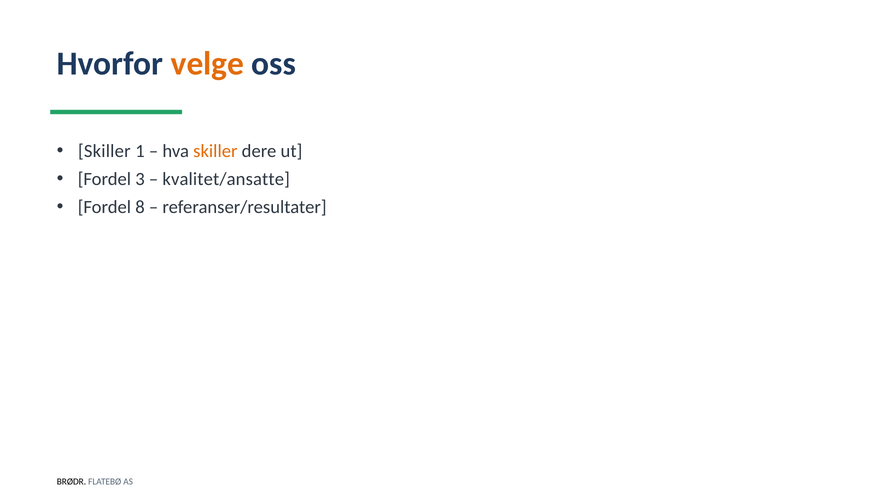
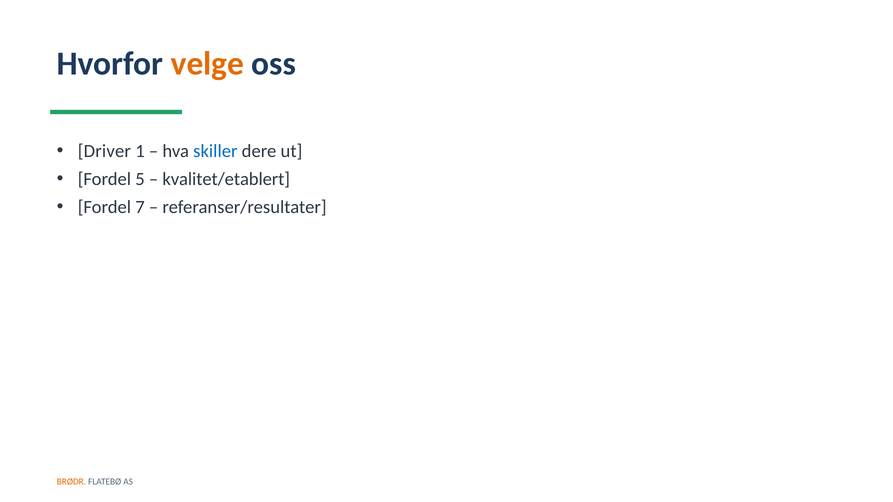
Skiller at (104, 151): Skiller -> Driver
skiller at (215, 151) colour: orange -> blue
3: 3 -> 5
kvalitet/ansatte: kvalitet/ansatte -> kvalitet/etablert
8: 8 -> 7
BRØDR colour: black -> orange
